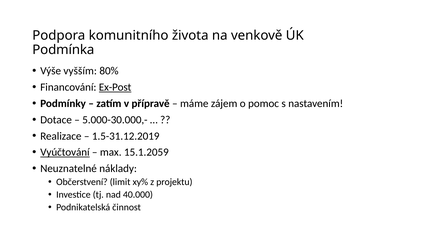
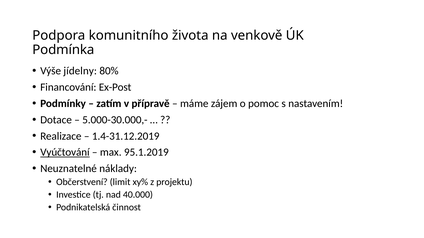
vyšším: vyšším -> jídelny
Ex-Post underline: present -> none
1.5-31.12.2019: 1.5-31.12.2019 -> 1.4-31.12.2019
15.1.2059: 15.1.2059 -> 95.1.2019
